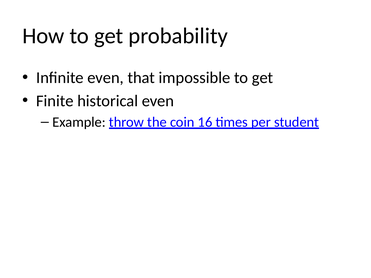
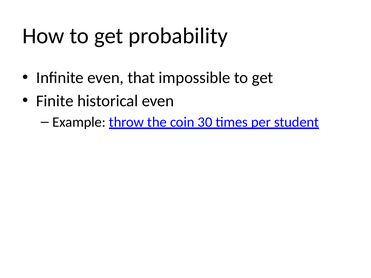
16: 16 -> 30
